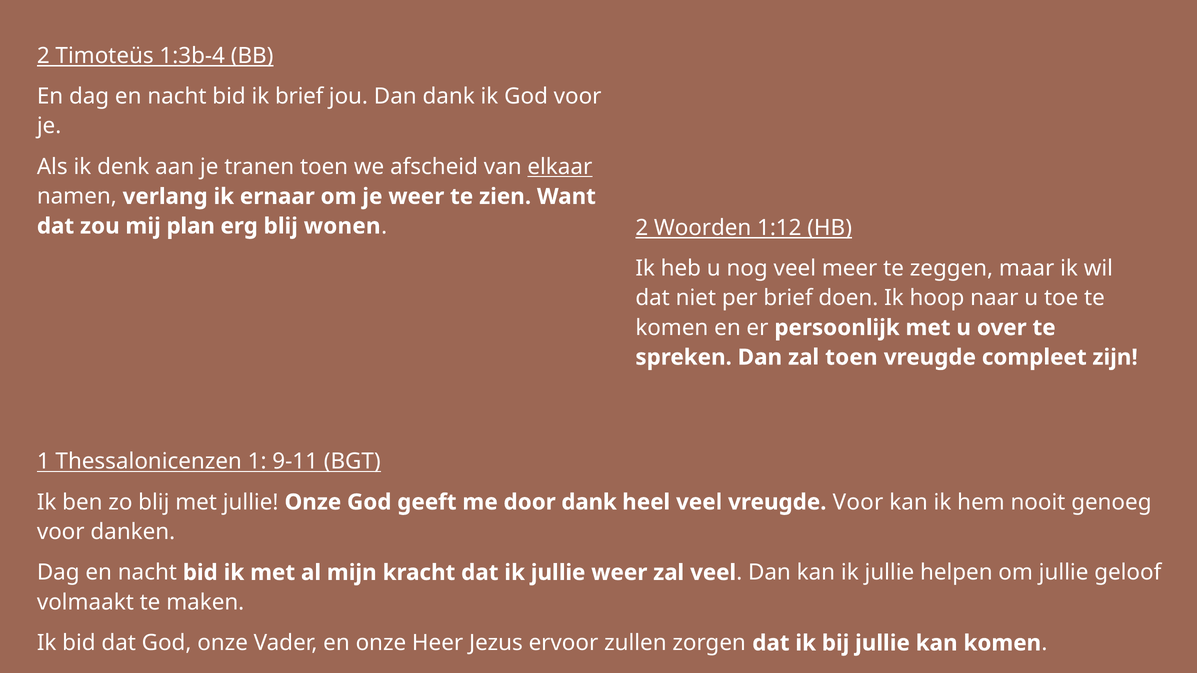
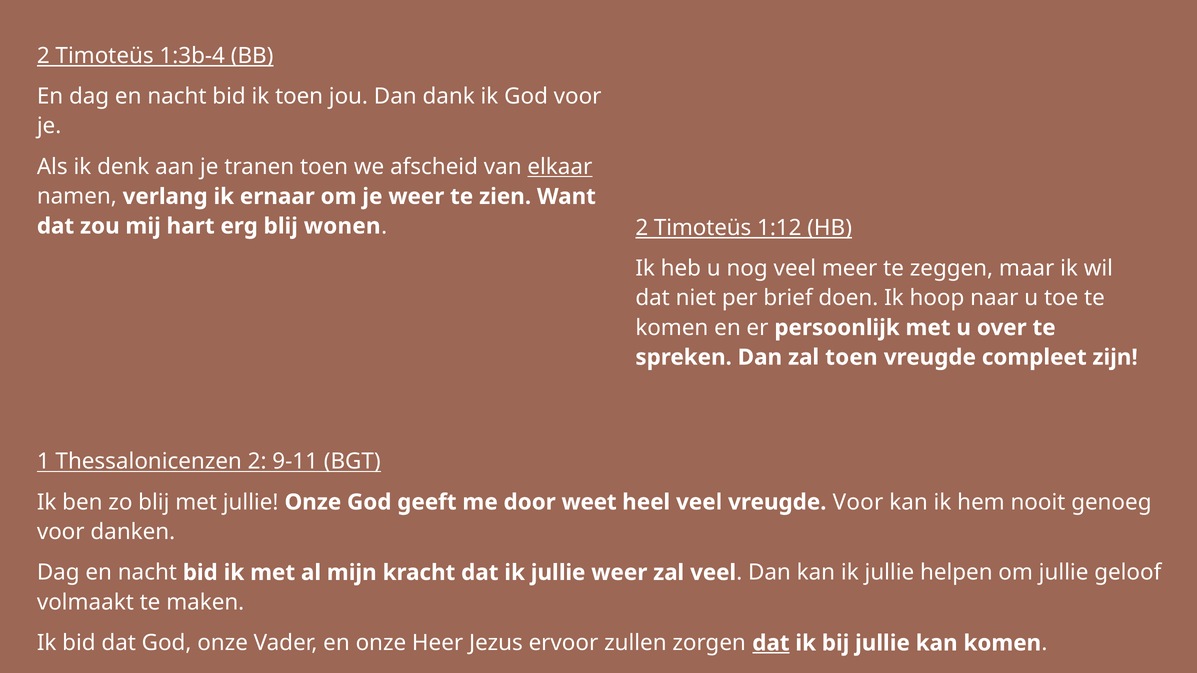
ik brief: brief -> toen
Woorden at (703, 228): Woorden -> Timoteüs
plan: plan -> hart
Thessalonicenzen 1: 1 -> 2
door dank: dank -> weet
dat at (771, 643) underline: none -> present
